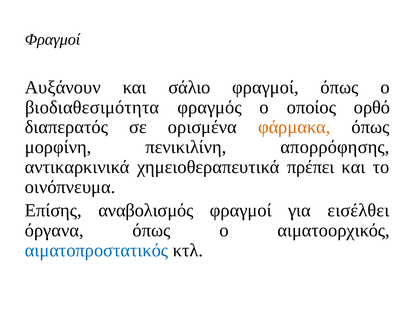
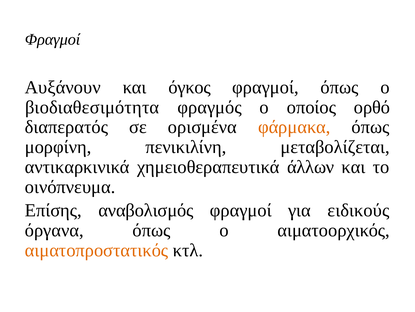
σάλιο: σάλιο -> όγκος
απορρόφησης: απορρόφησης -> μεταβολίζεται
πρέπει: πρέπει -> άλλων
εισέλθει: εισέλθει -> ειδικούς
αιματοπροστατικός colour: blue -> orange
